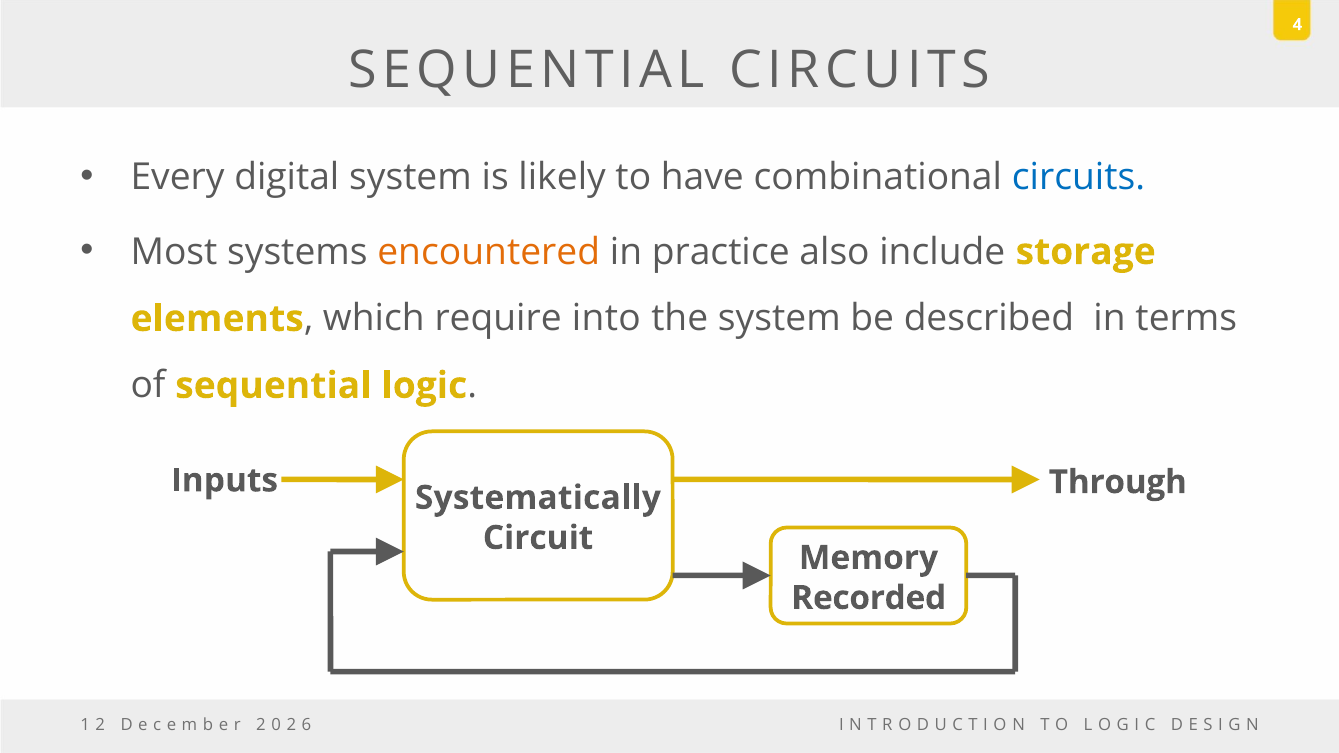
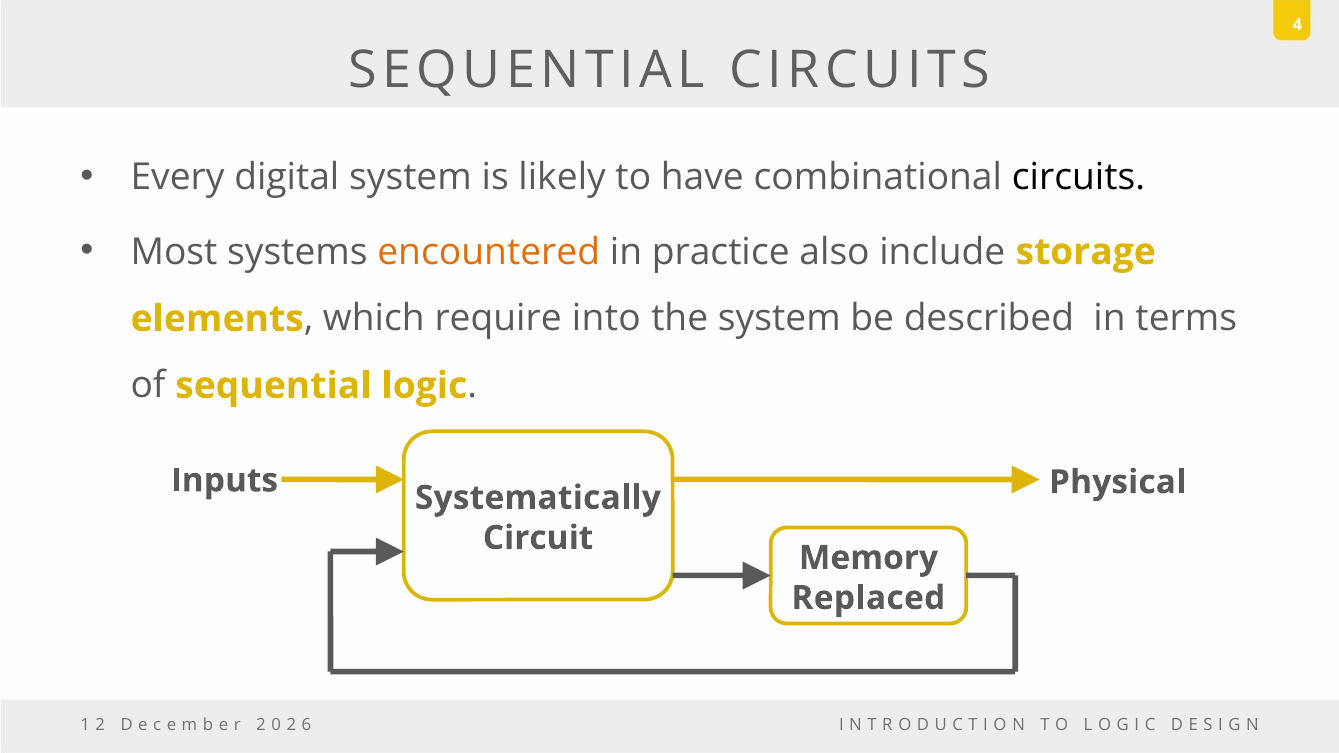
circuits at (1078, 177) colour: blue -> black
Through: Through -> Physical
Recorded: Recorded -> Replaced
